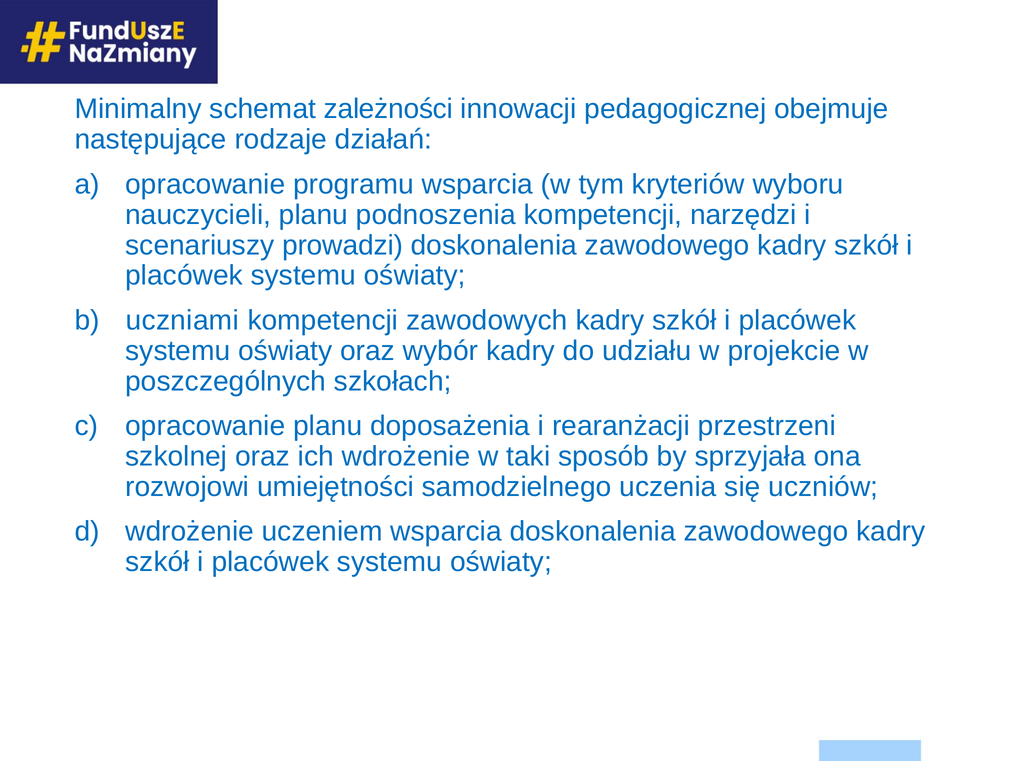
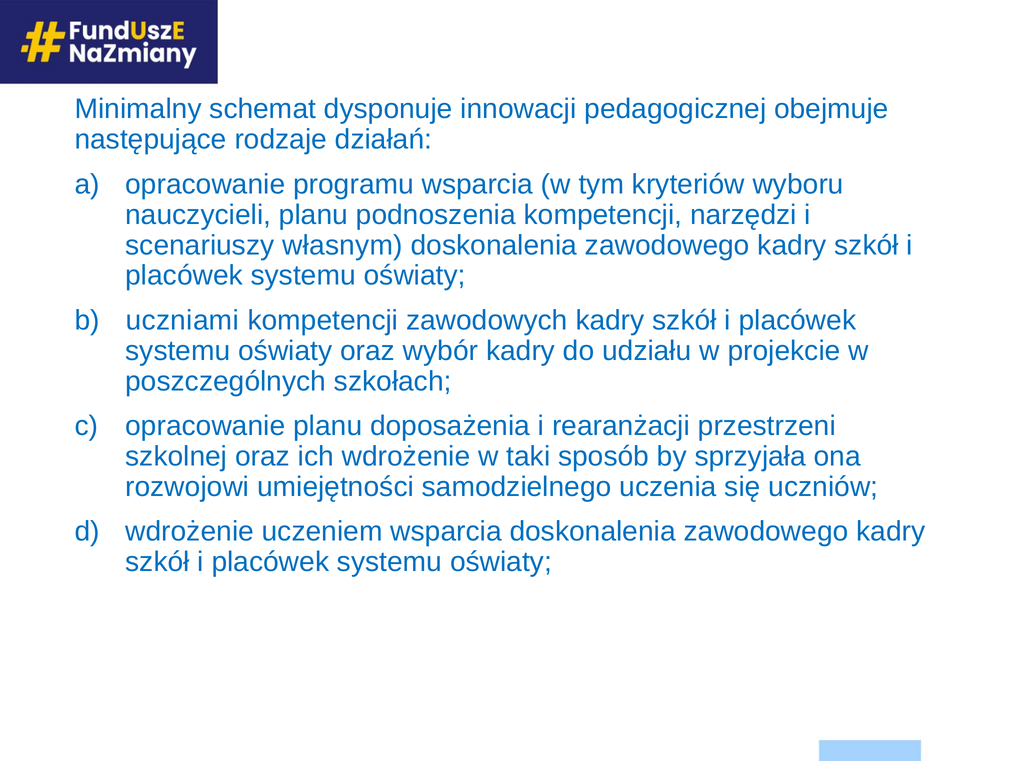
zależności: zależności -> dysponuje
prowadzi: prowadzi -> własnym
